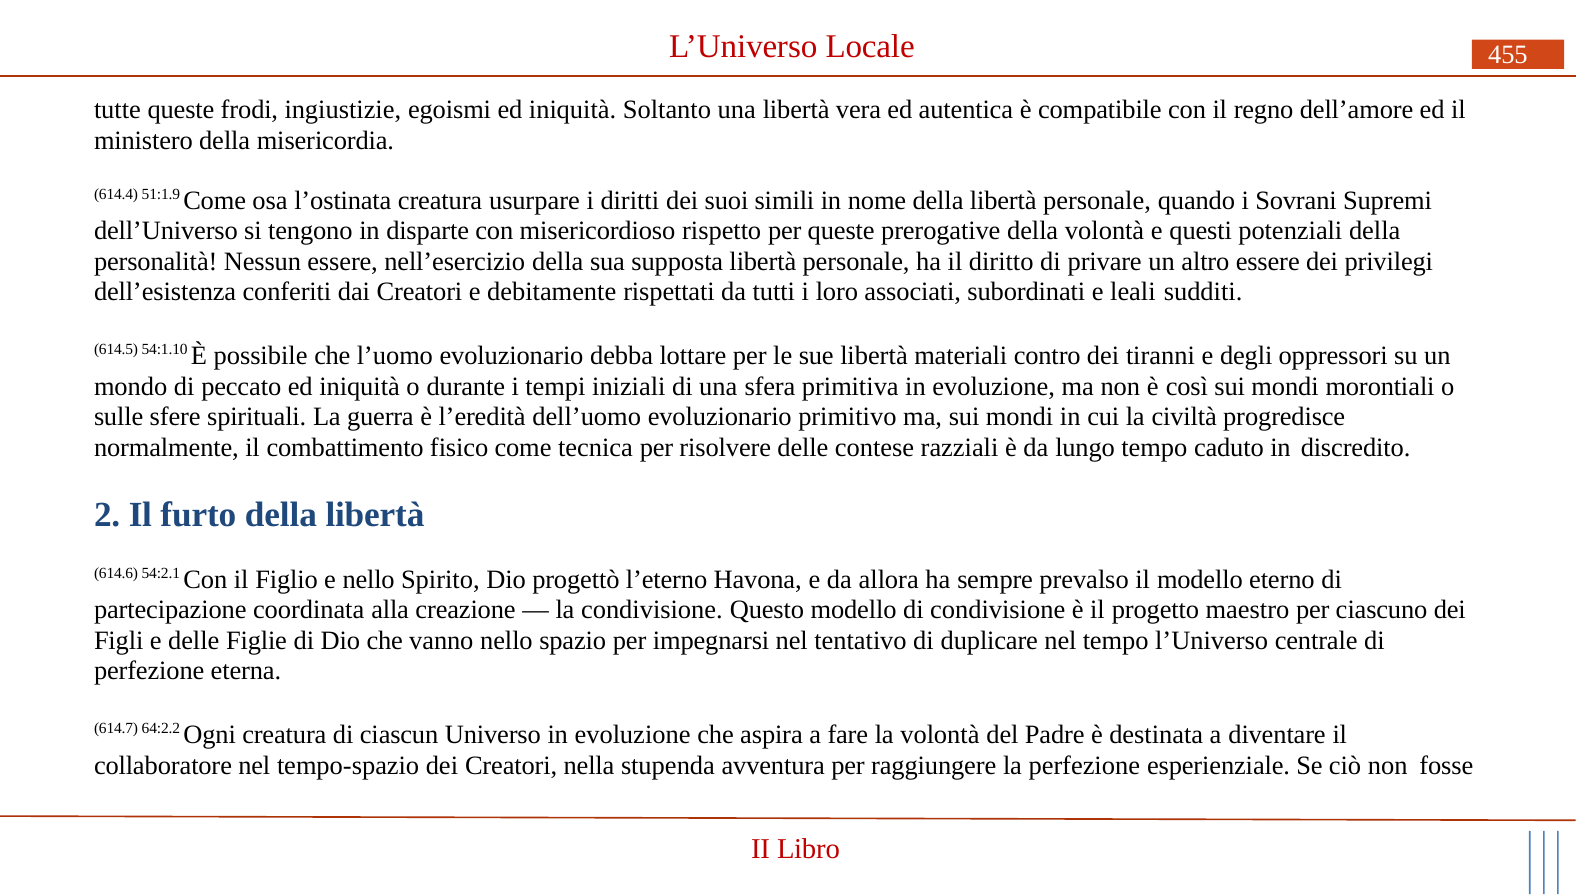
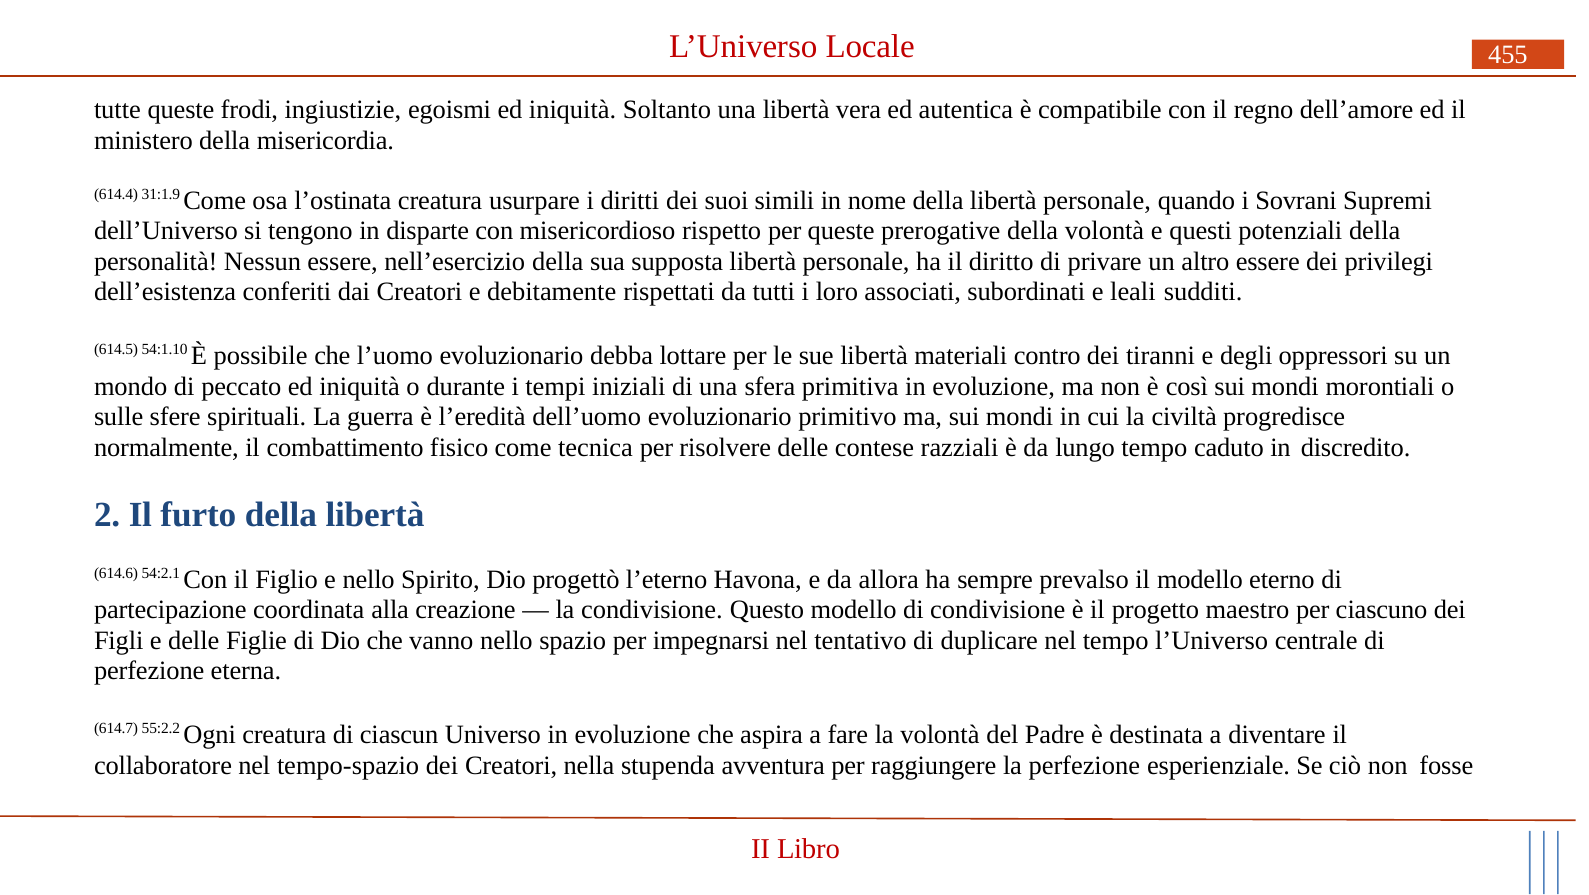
51:1.9: 51:1.9 -> 31:1.9
64:2.2: 64:2.2 -> 55:2.2
